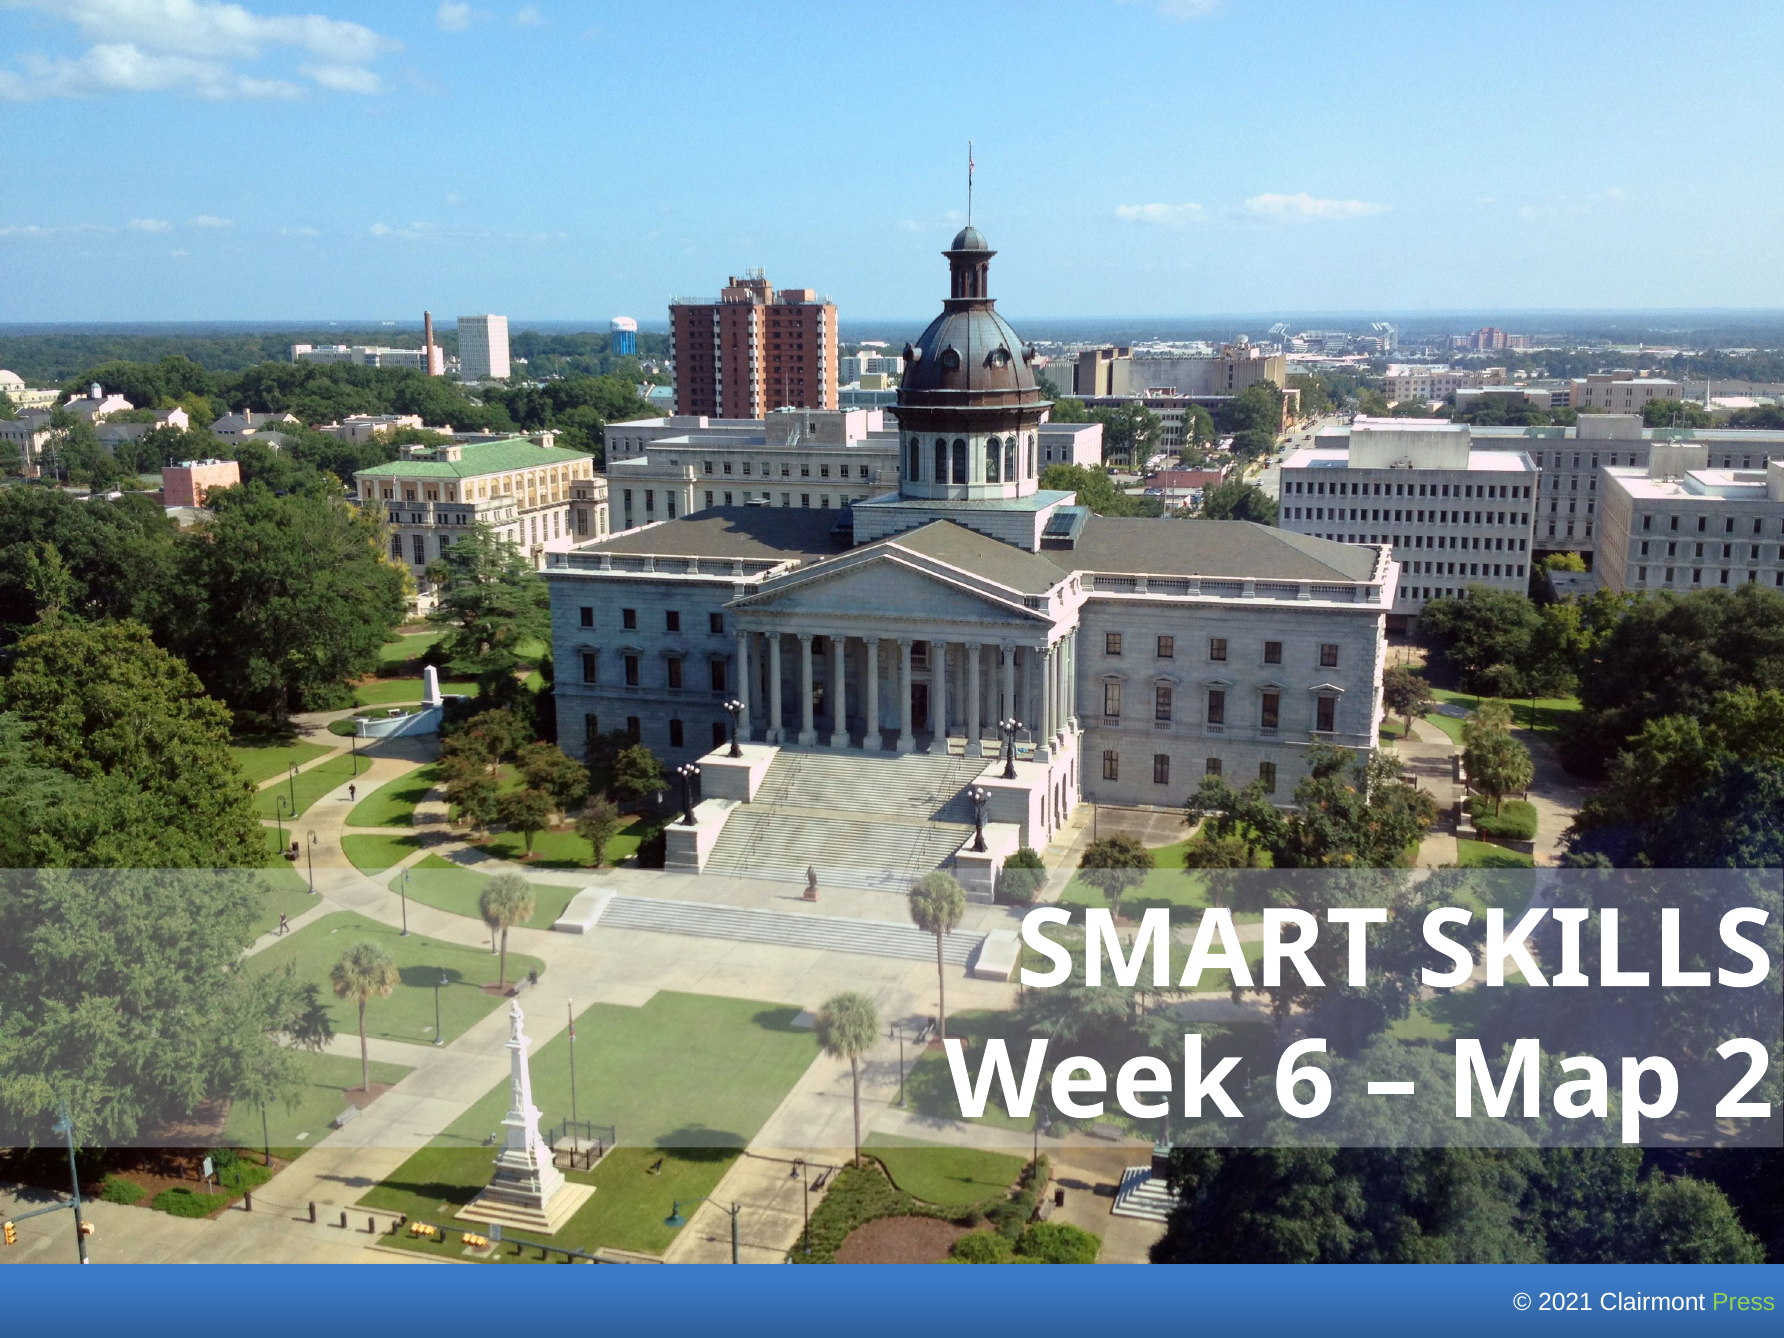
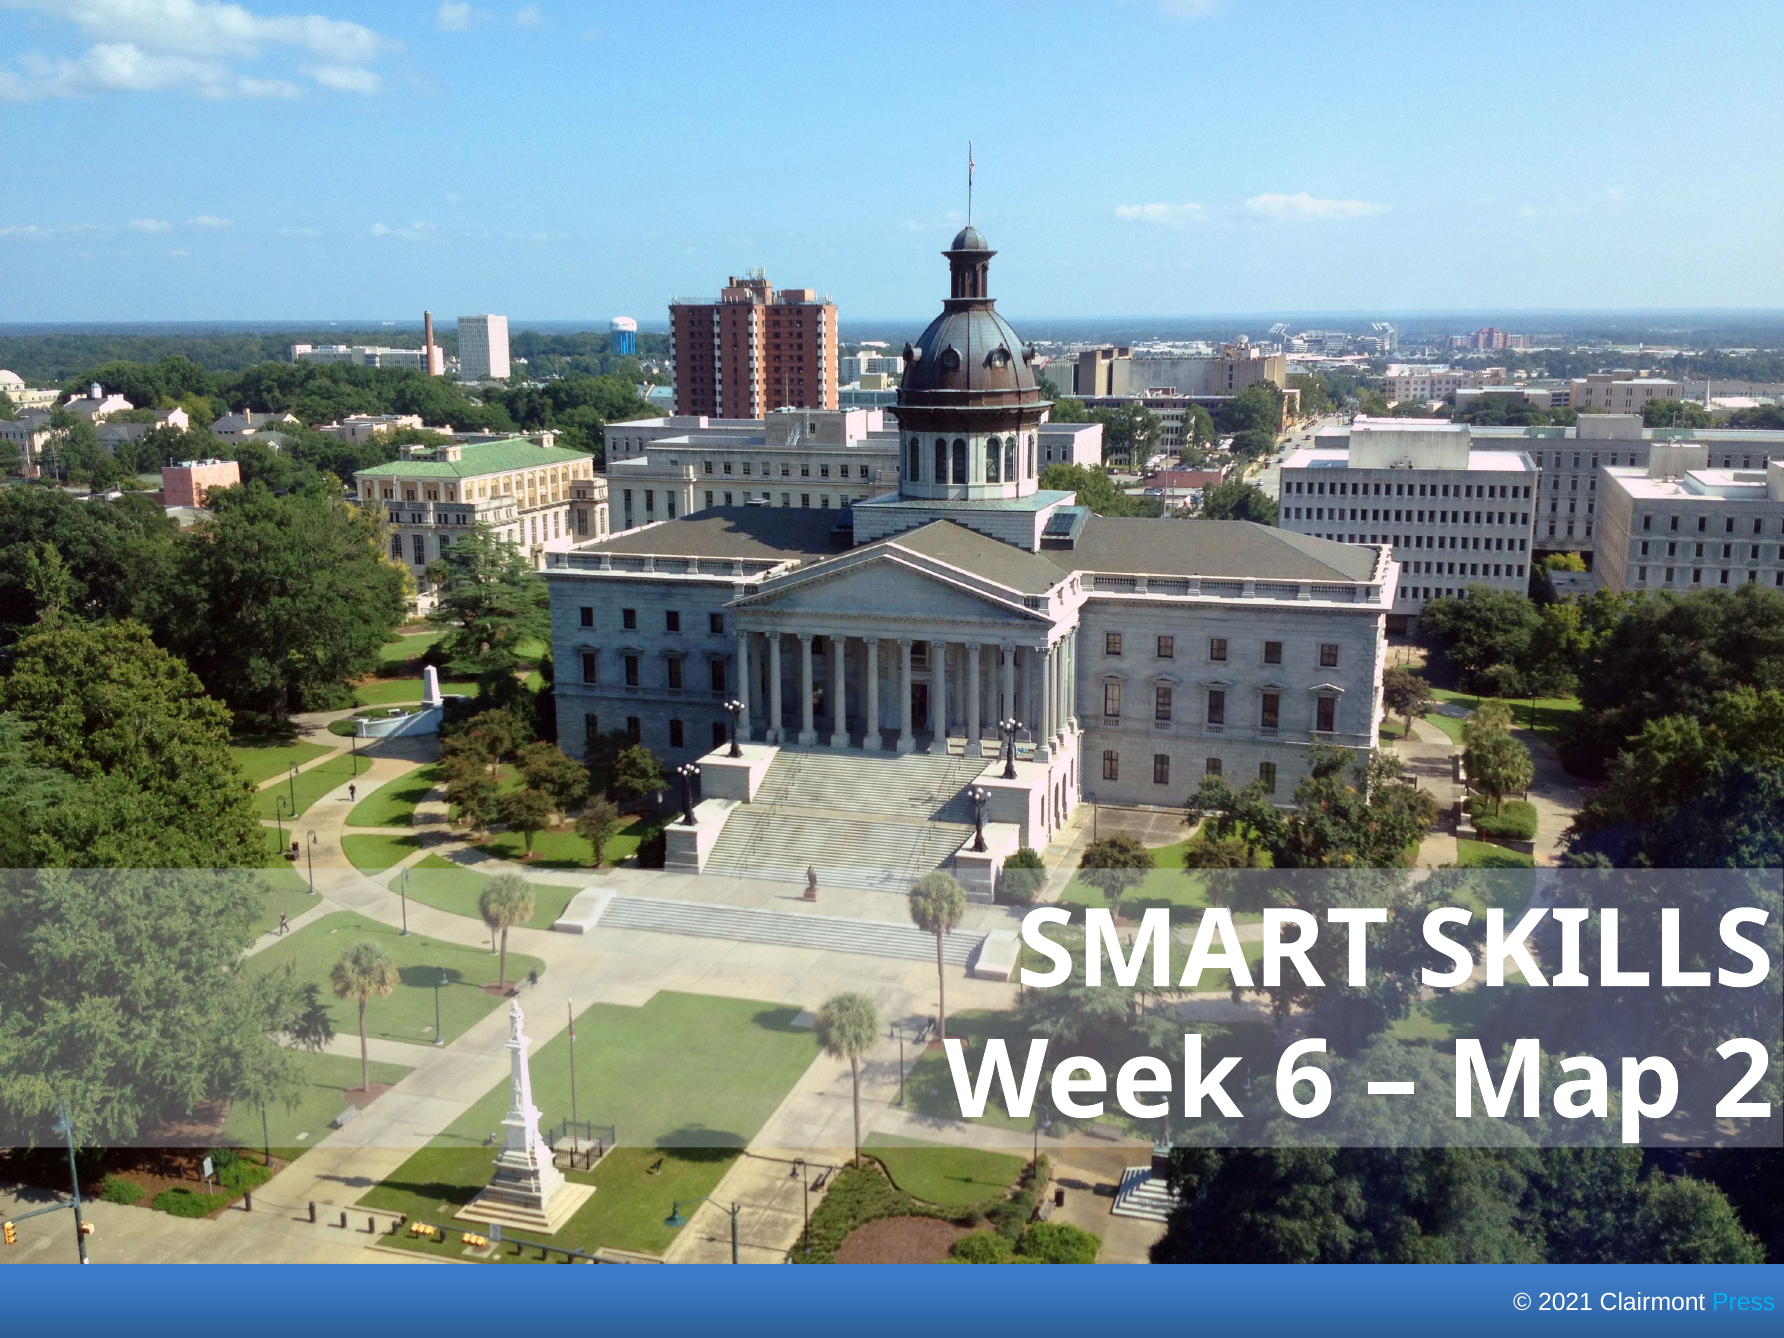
Press colour: light green -> light blue
